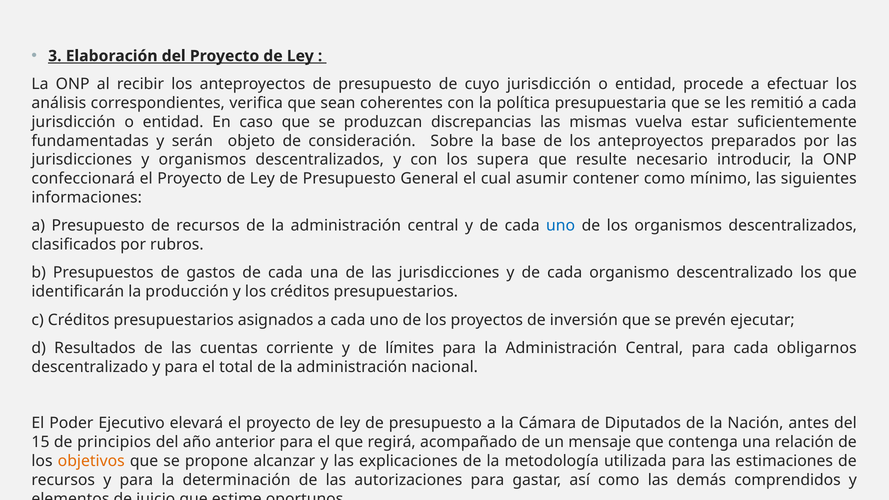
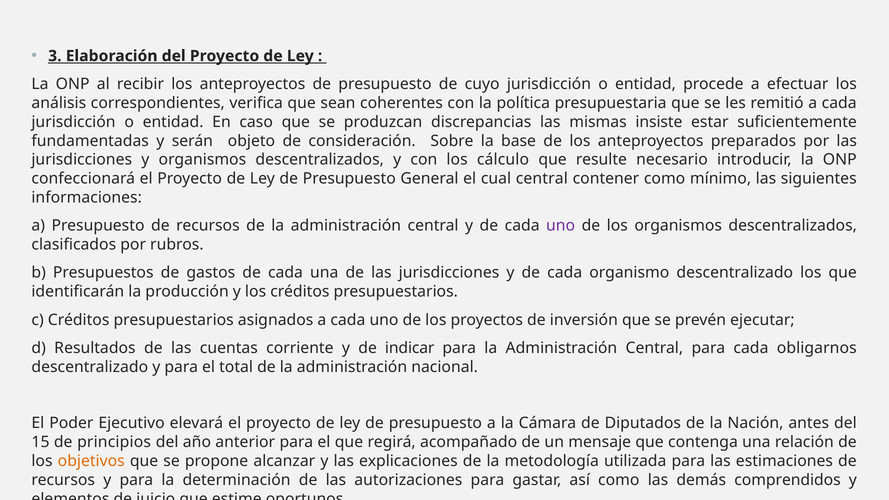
vuelva: vuelva -> insiste
supera: supera -> cálculo
cual asumir: asumir -> central
uno at (561, 226) colour: blue -> purple
límites: límites -> indicar
